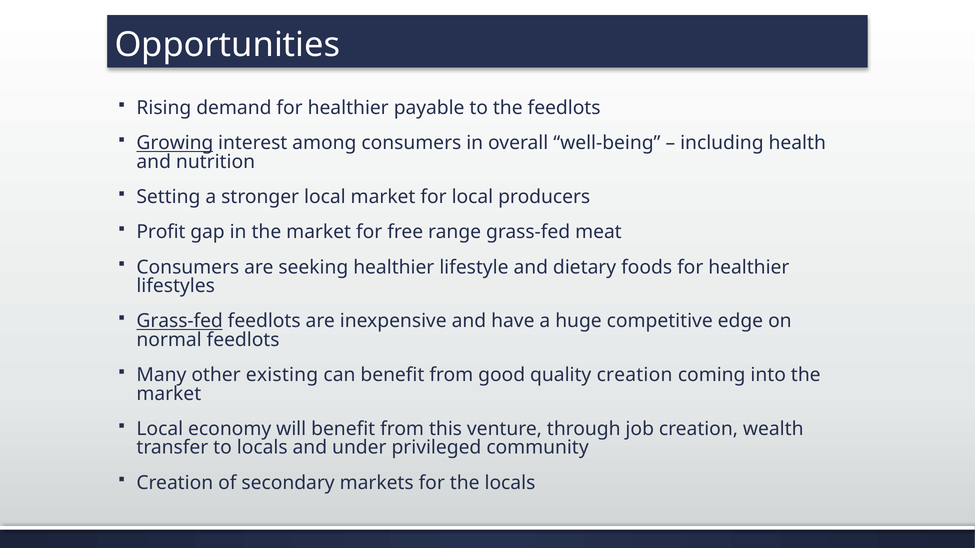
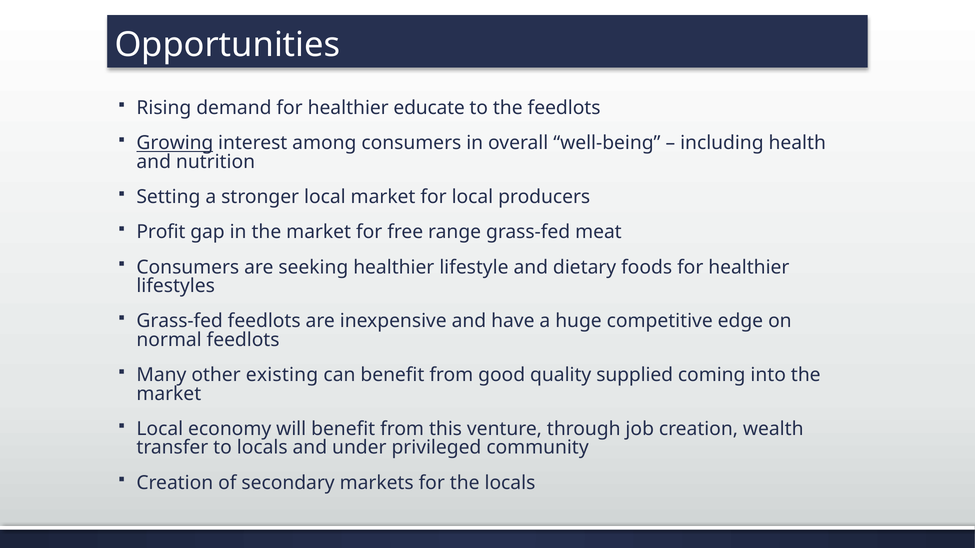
payable: payable -> educate
Grass-fed at (180, 321) underline: present -> none
quality creation: creation -> supplied
